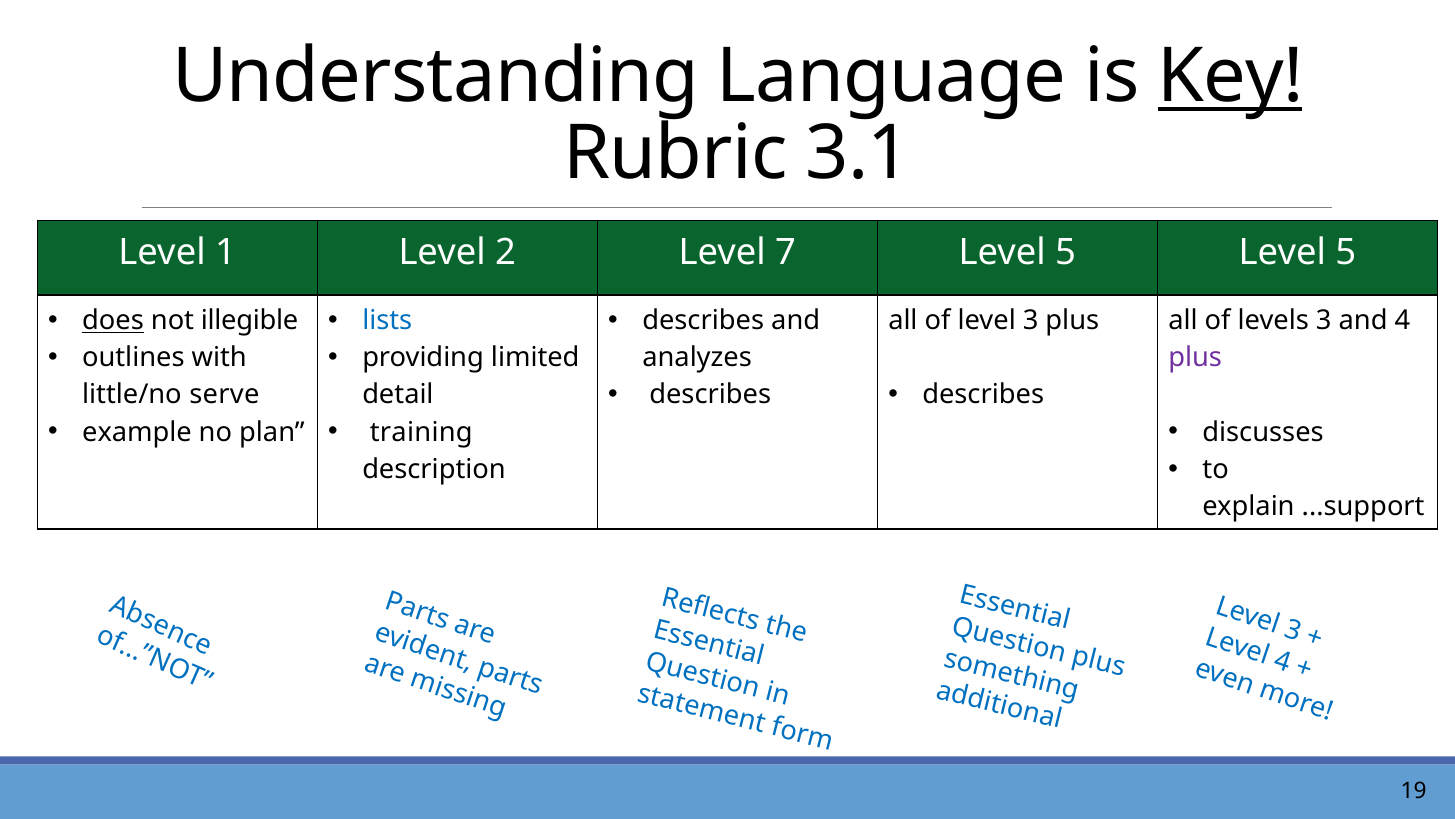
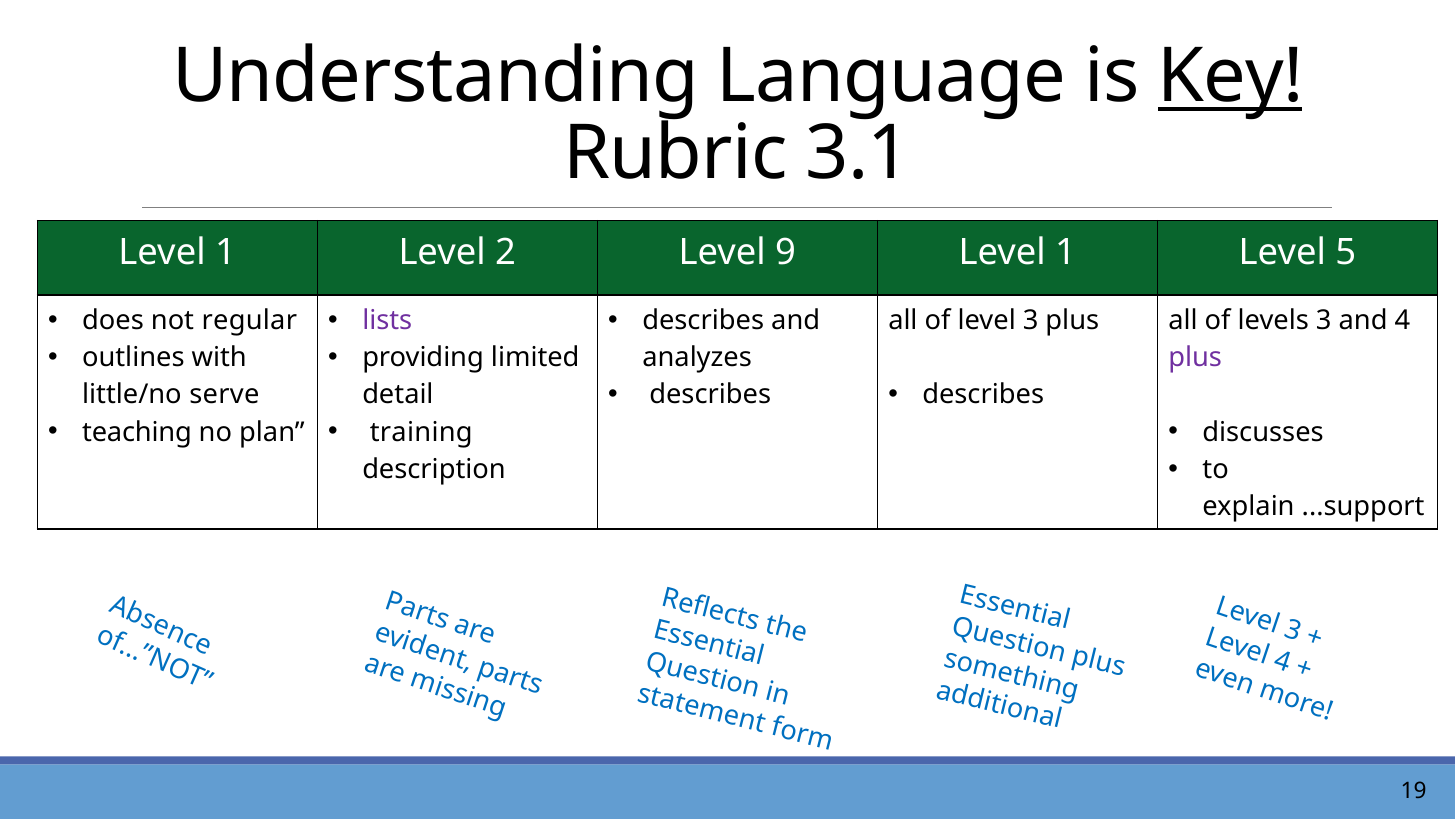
7: 7 -> 9
5 at (1066, 253): 5 -> 1
does underline: present -> none
illegible: illegible -> regular
lists colour: blue -> purple
example: example -> teaching
